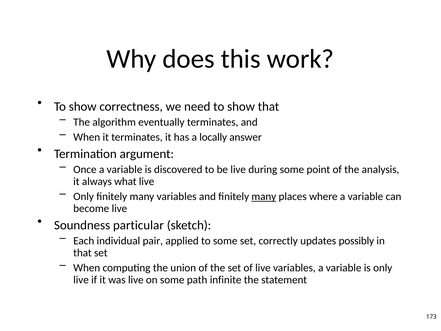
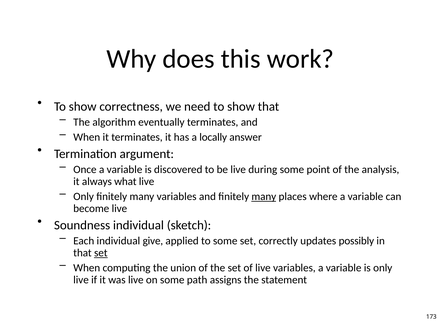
Soundness particular: particular -> individual
pair: pair -> give
set at (101, 253) underline: none -> present
infinite: infinite -> assigns
